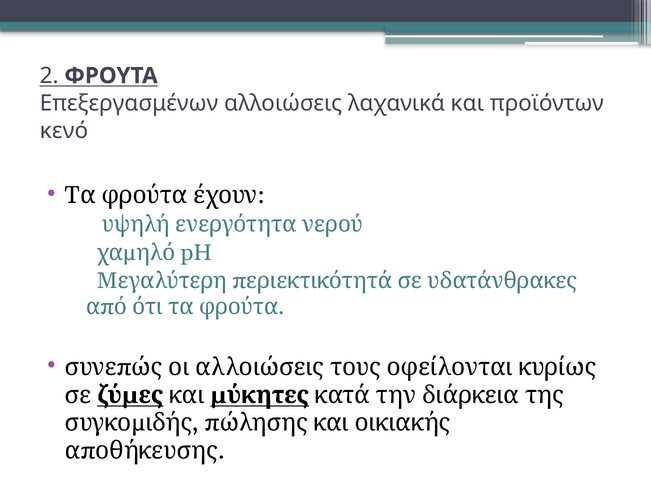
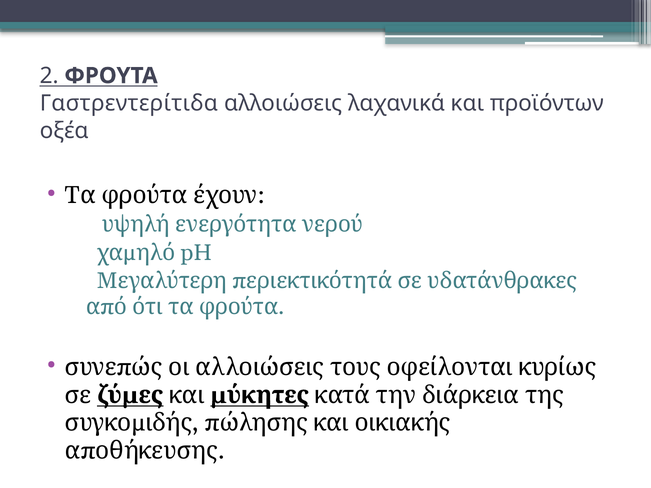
Επεξεργασμένων: Επεξεργασμένων -> Γαστρεντερίτιδα
κενό: κενό -> οξέα
